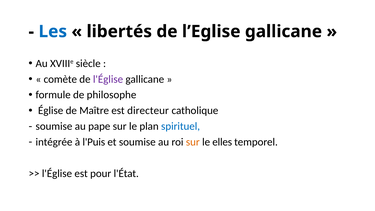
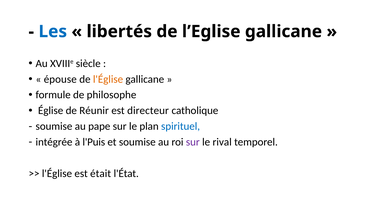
comète: comète -> épouse
l'Église at (108, 79) colour: purple -> orange
Maître: Maître -> Réunir
sur at (193, 142) colour: orange -> purple
elles: elles -> rival
pour: pour -> était
